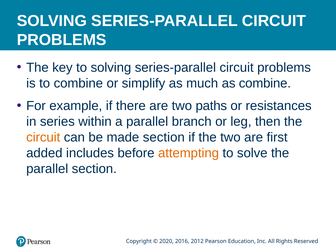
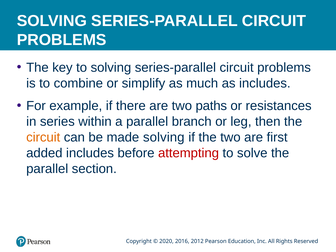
as combine: combine -> includes
made section: section -> solving
attempting colour: orange -> red
